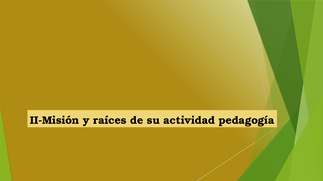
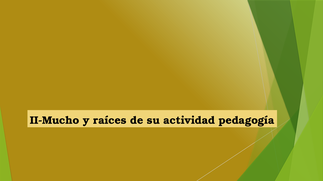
II-Misión: II-Misión -> II-Mucho
